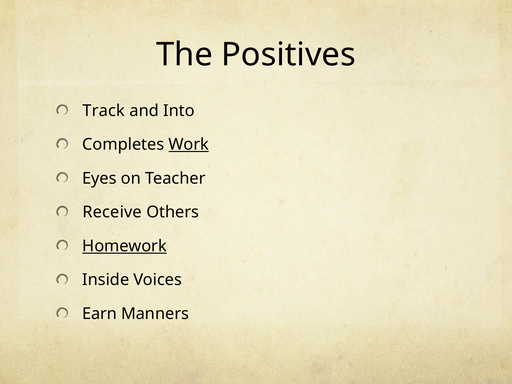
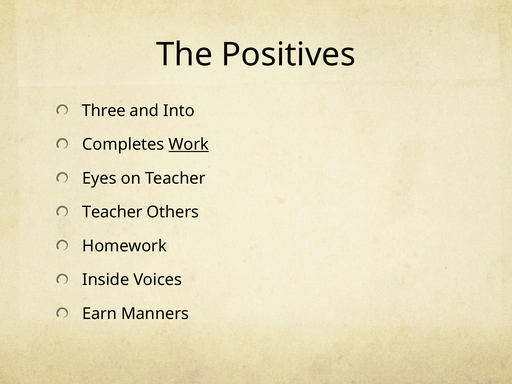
Track: Track -> Three
Receive at (112, 212): Receive -> Teacher
Homework underline: present -> none
